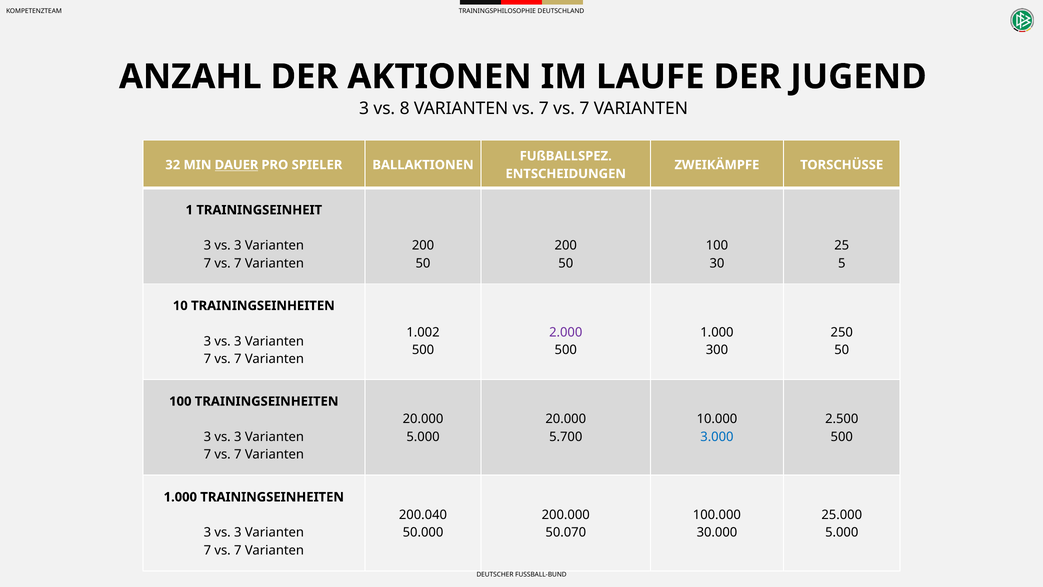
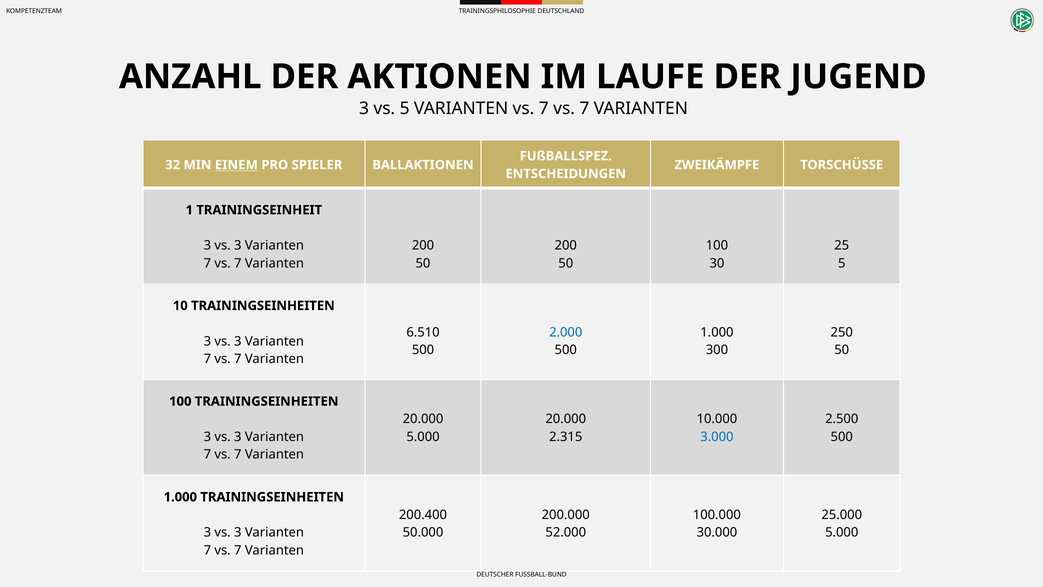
vs 8: 8 -> 5
DAUER: DAUER -> EINEM
1.002: 1.002 -> 6.510
2.000 colour: purple -> blue
5.700: 5.700 -> 2.315
200.040: 200.040 -> 200.400
50.070: 50.070 -> 52.000
